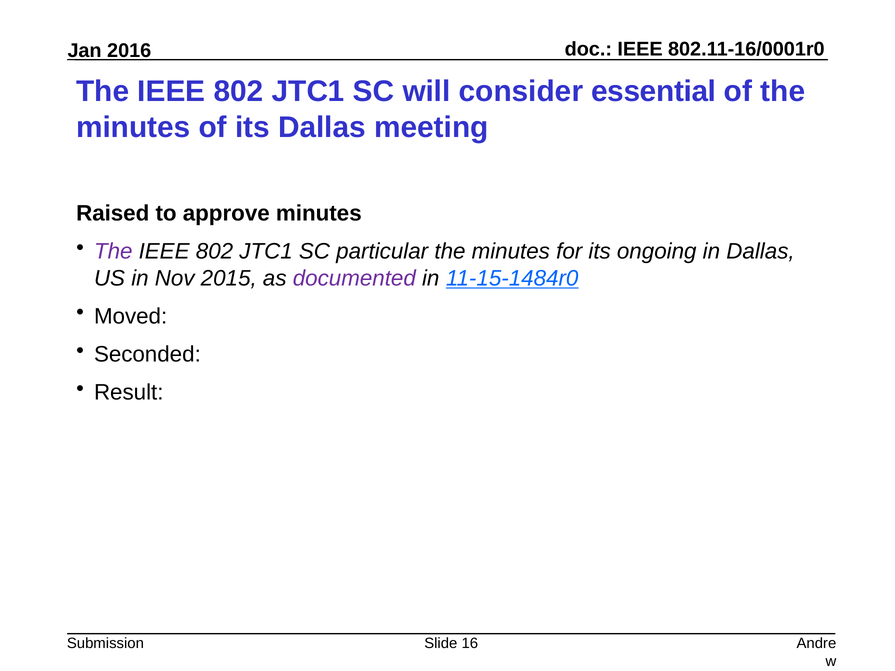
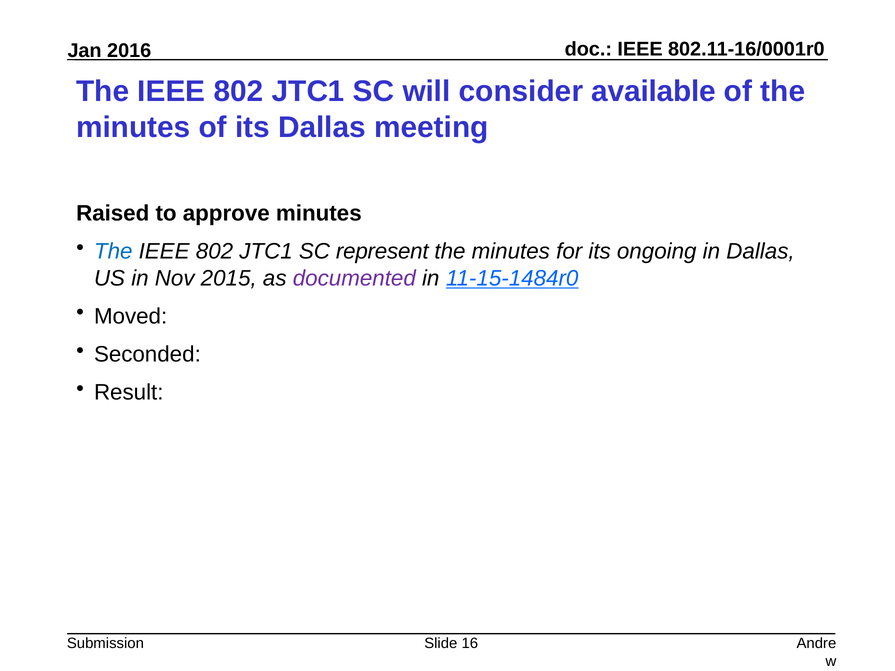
essential: essential -> available
The at (113, 251) colour: purple -> blue
particular: particular -> represent
